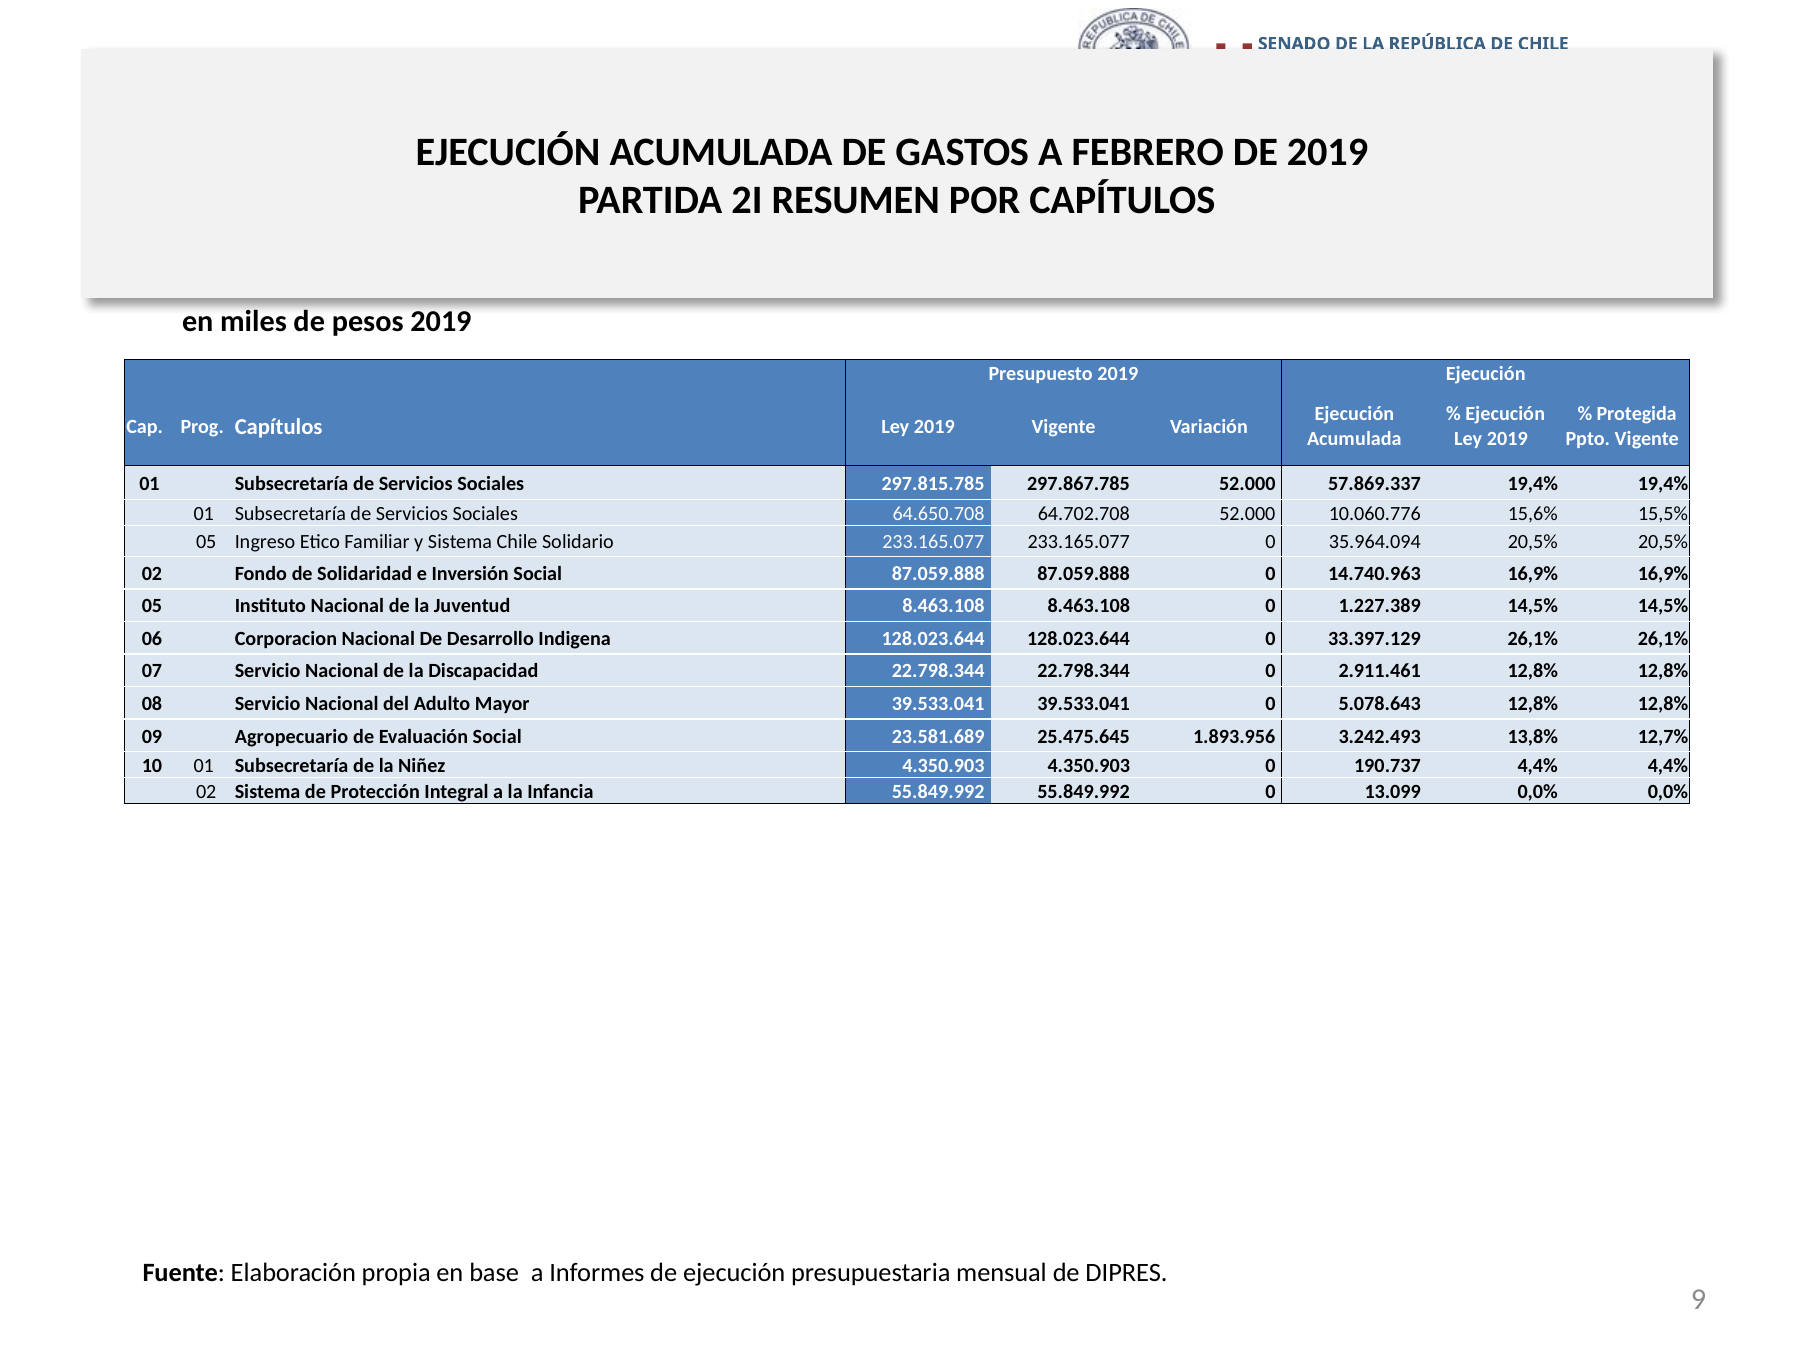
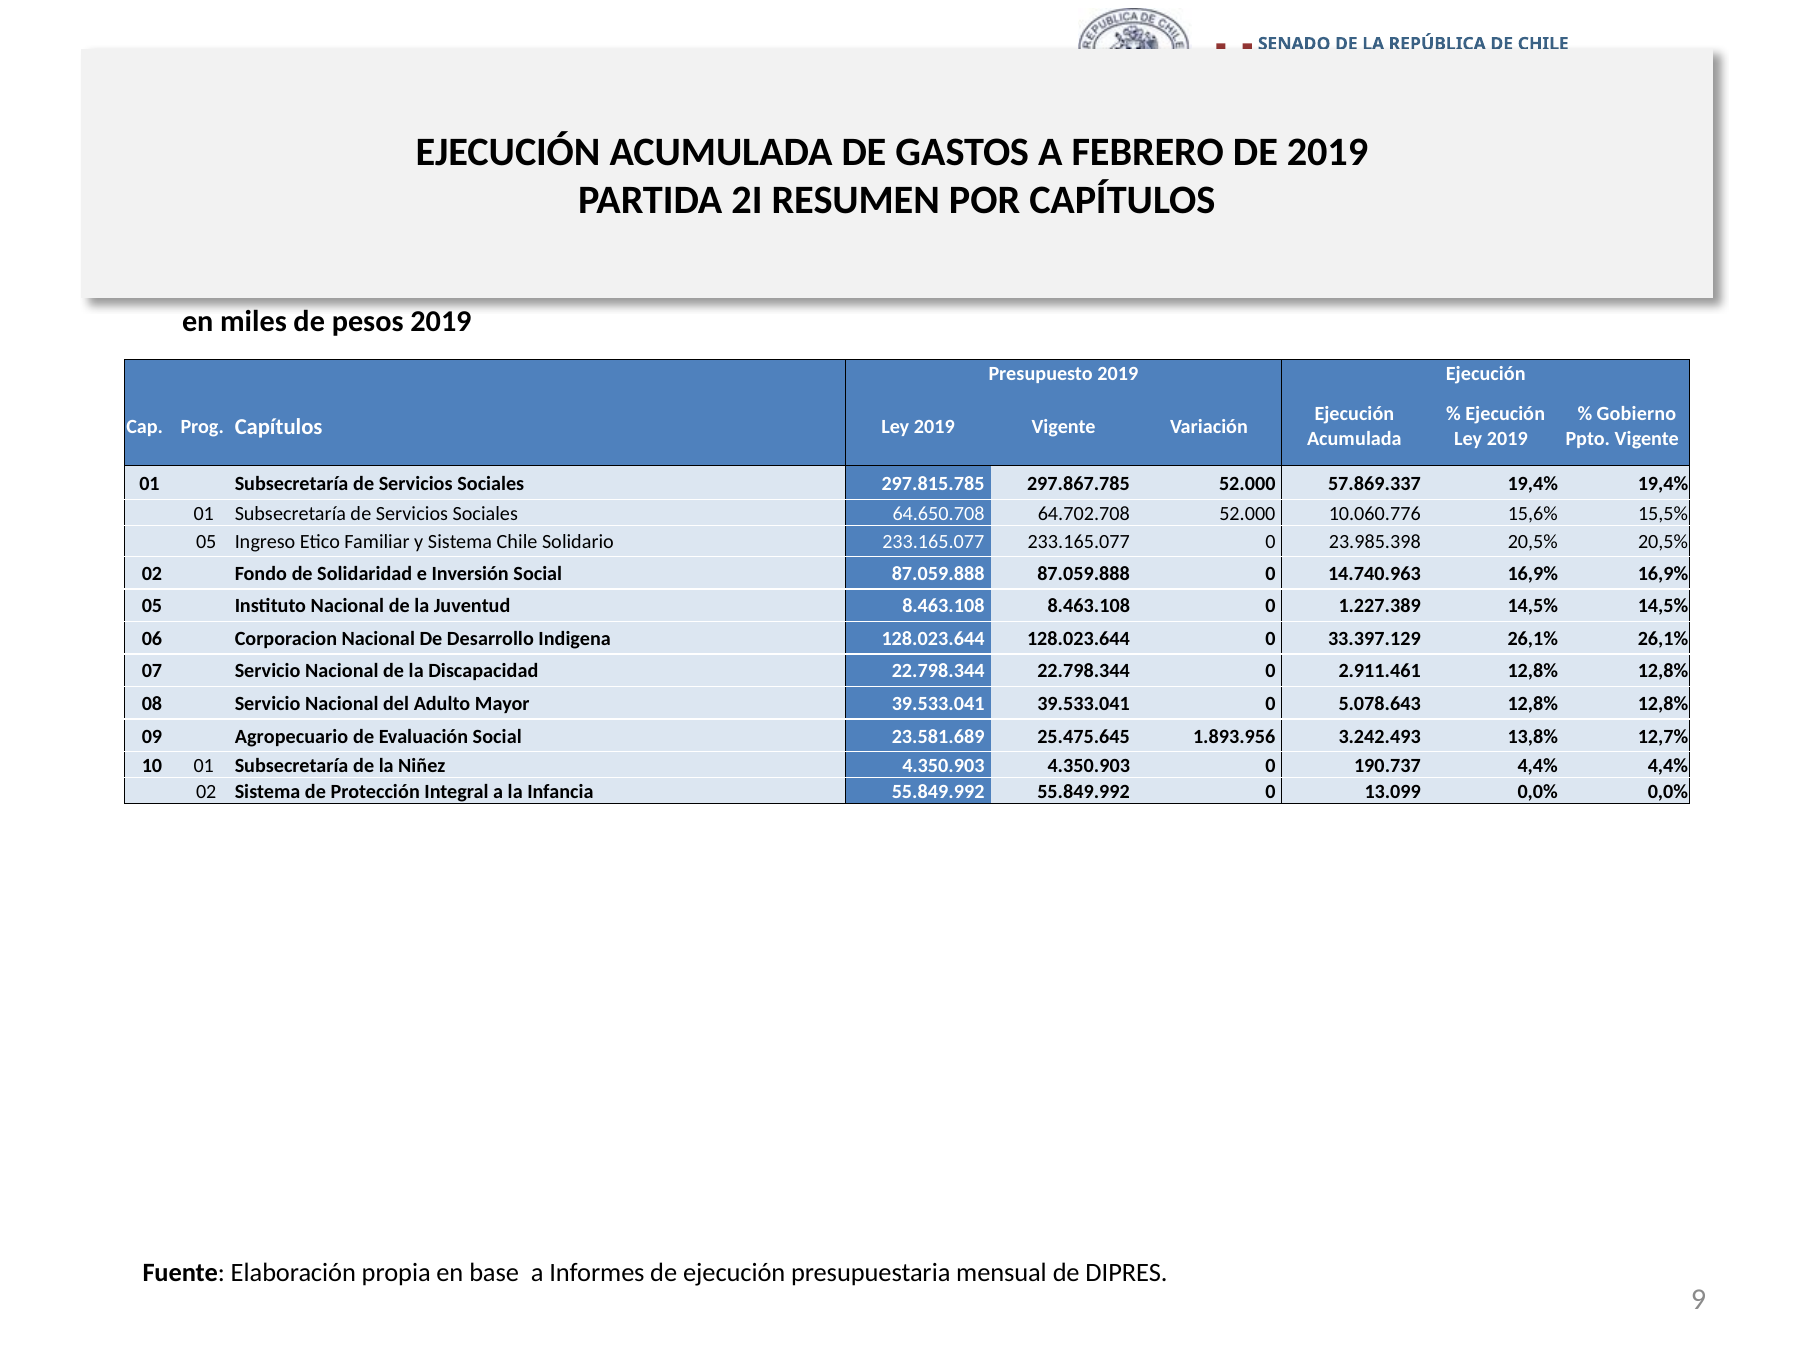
Protegida: Protegida -> Gobierno
35.964.094: 35.964.094 -> 23.985.398
